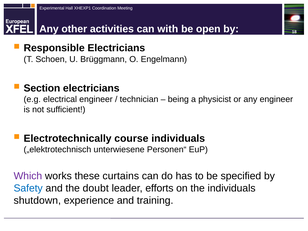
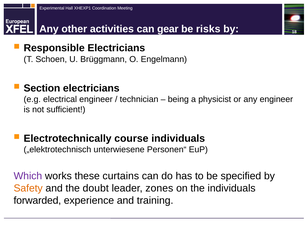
with: with -> gear
open: open -> risks
Safety colour: blue -> orange
efforts: efforts -> zones
shutdown: shutdown -> forwarded
